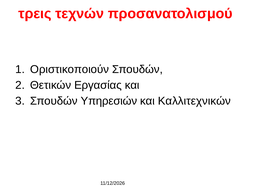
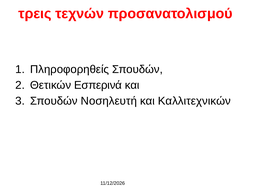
Οριστικοποιούν: Οριστικοποιούν -> Πληροφορηθείς
Εργασίας: Εργασίας -> Εσπερινά
Υπηρεσιών: Υπηρεσιών -> Νοσηλευτή
